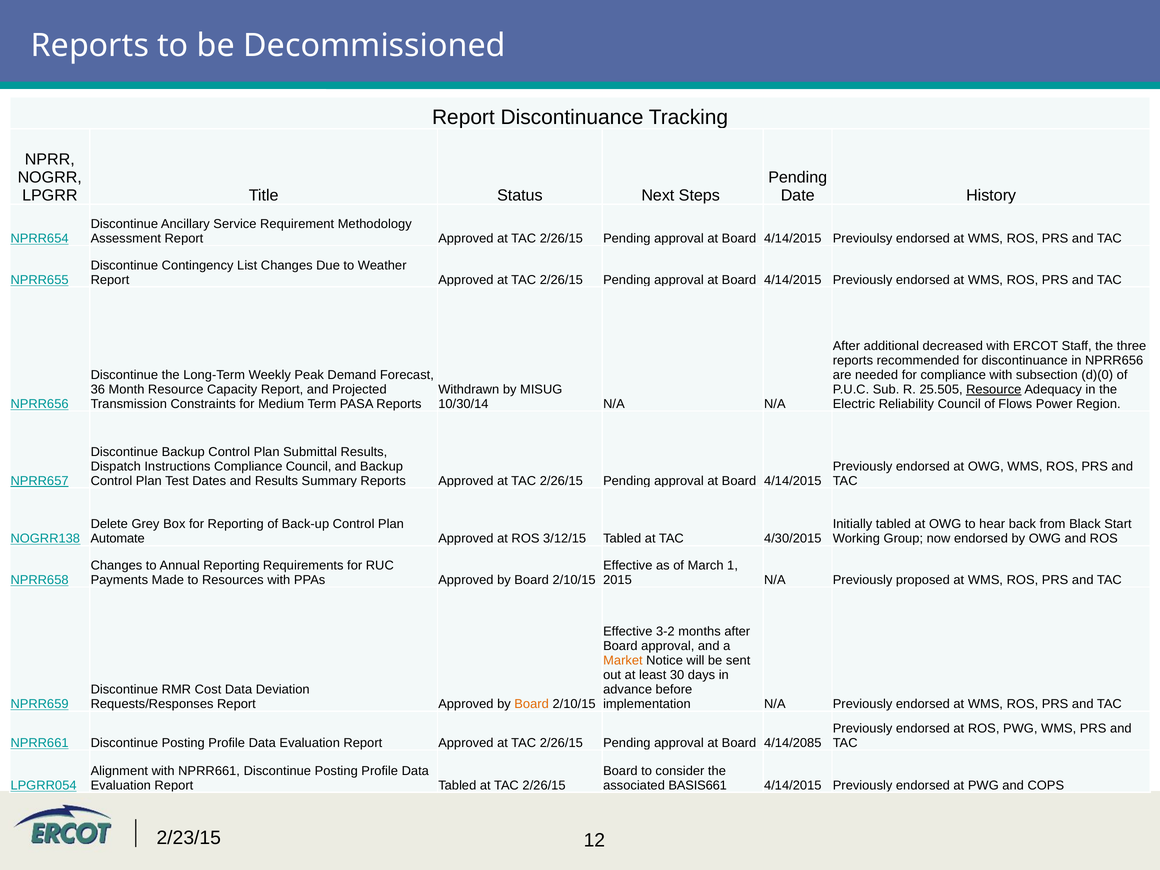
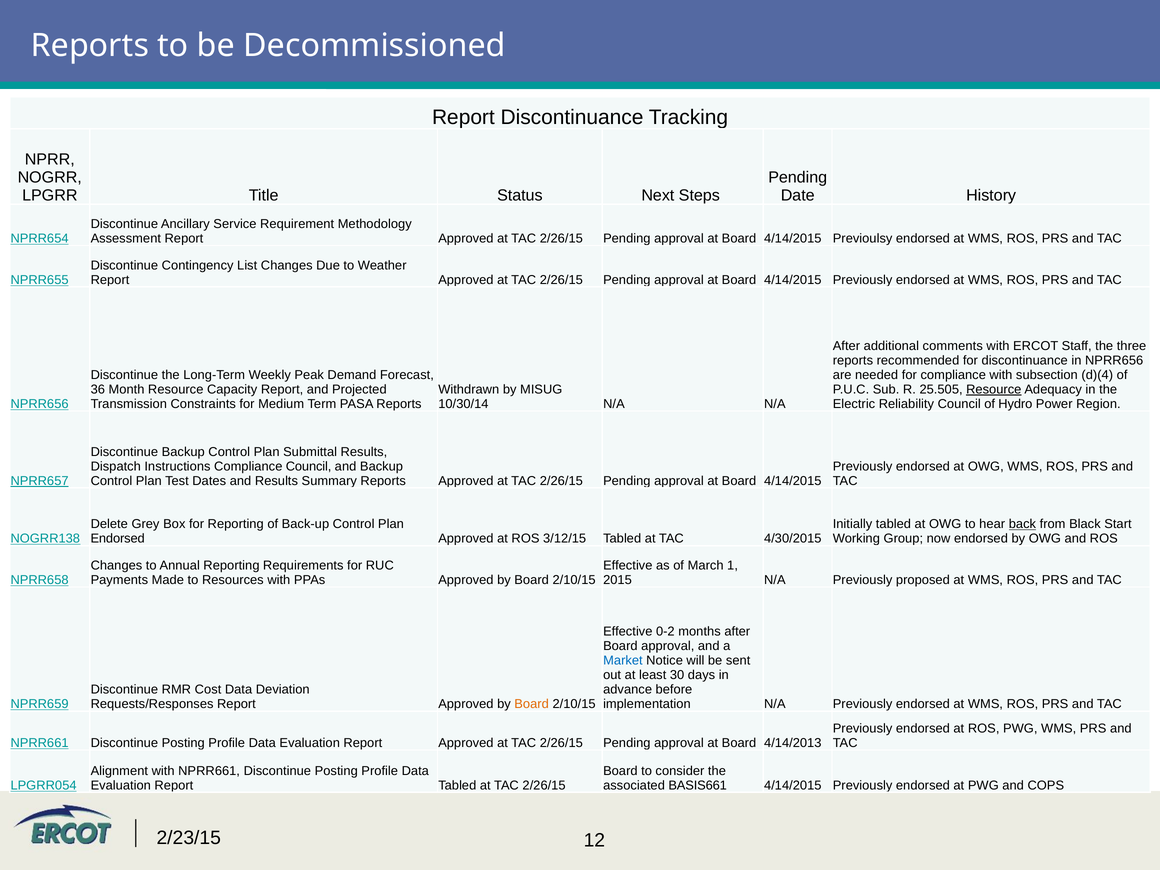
decreased: decreased -> comments
d)(0: d)(0 -> d)(4
Flows: Flows -> Hydro
back underline: none -> present
Automate at (118, 539): Automate -> Endorsed
3-2: 3-2 -> 0-2
Market colour: orange -> blue
4/14/2085: 4/14/2085 -> 4/14/2013
